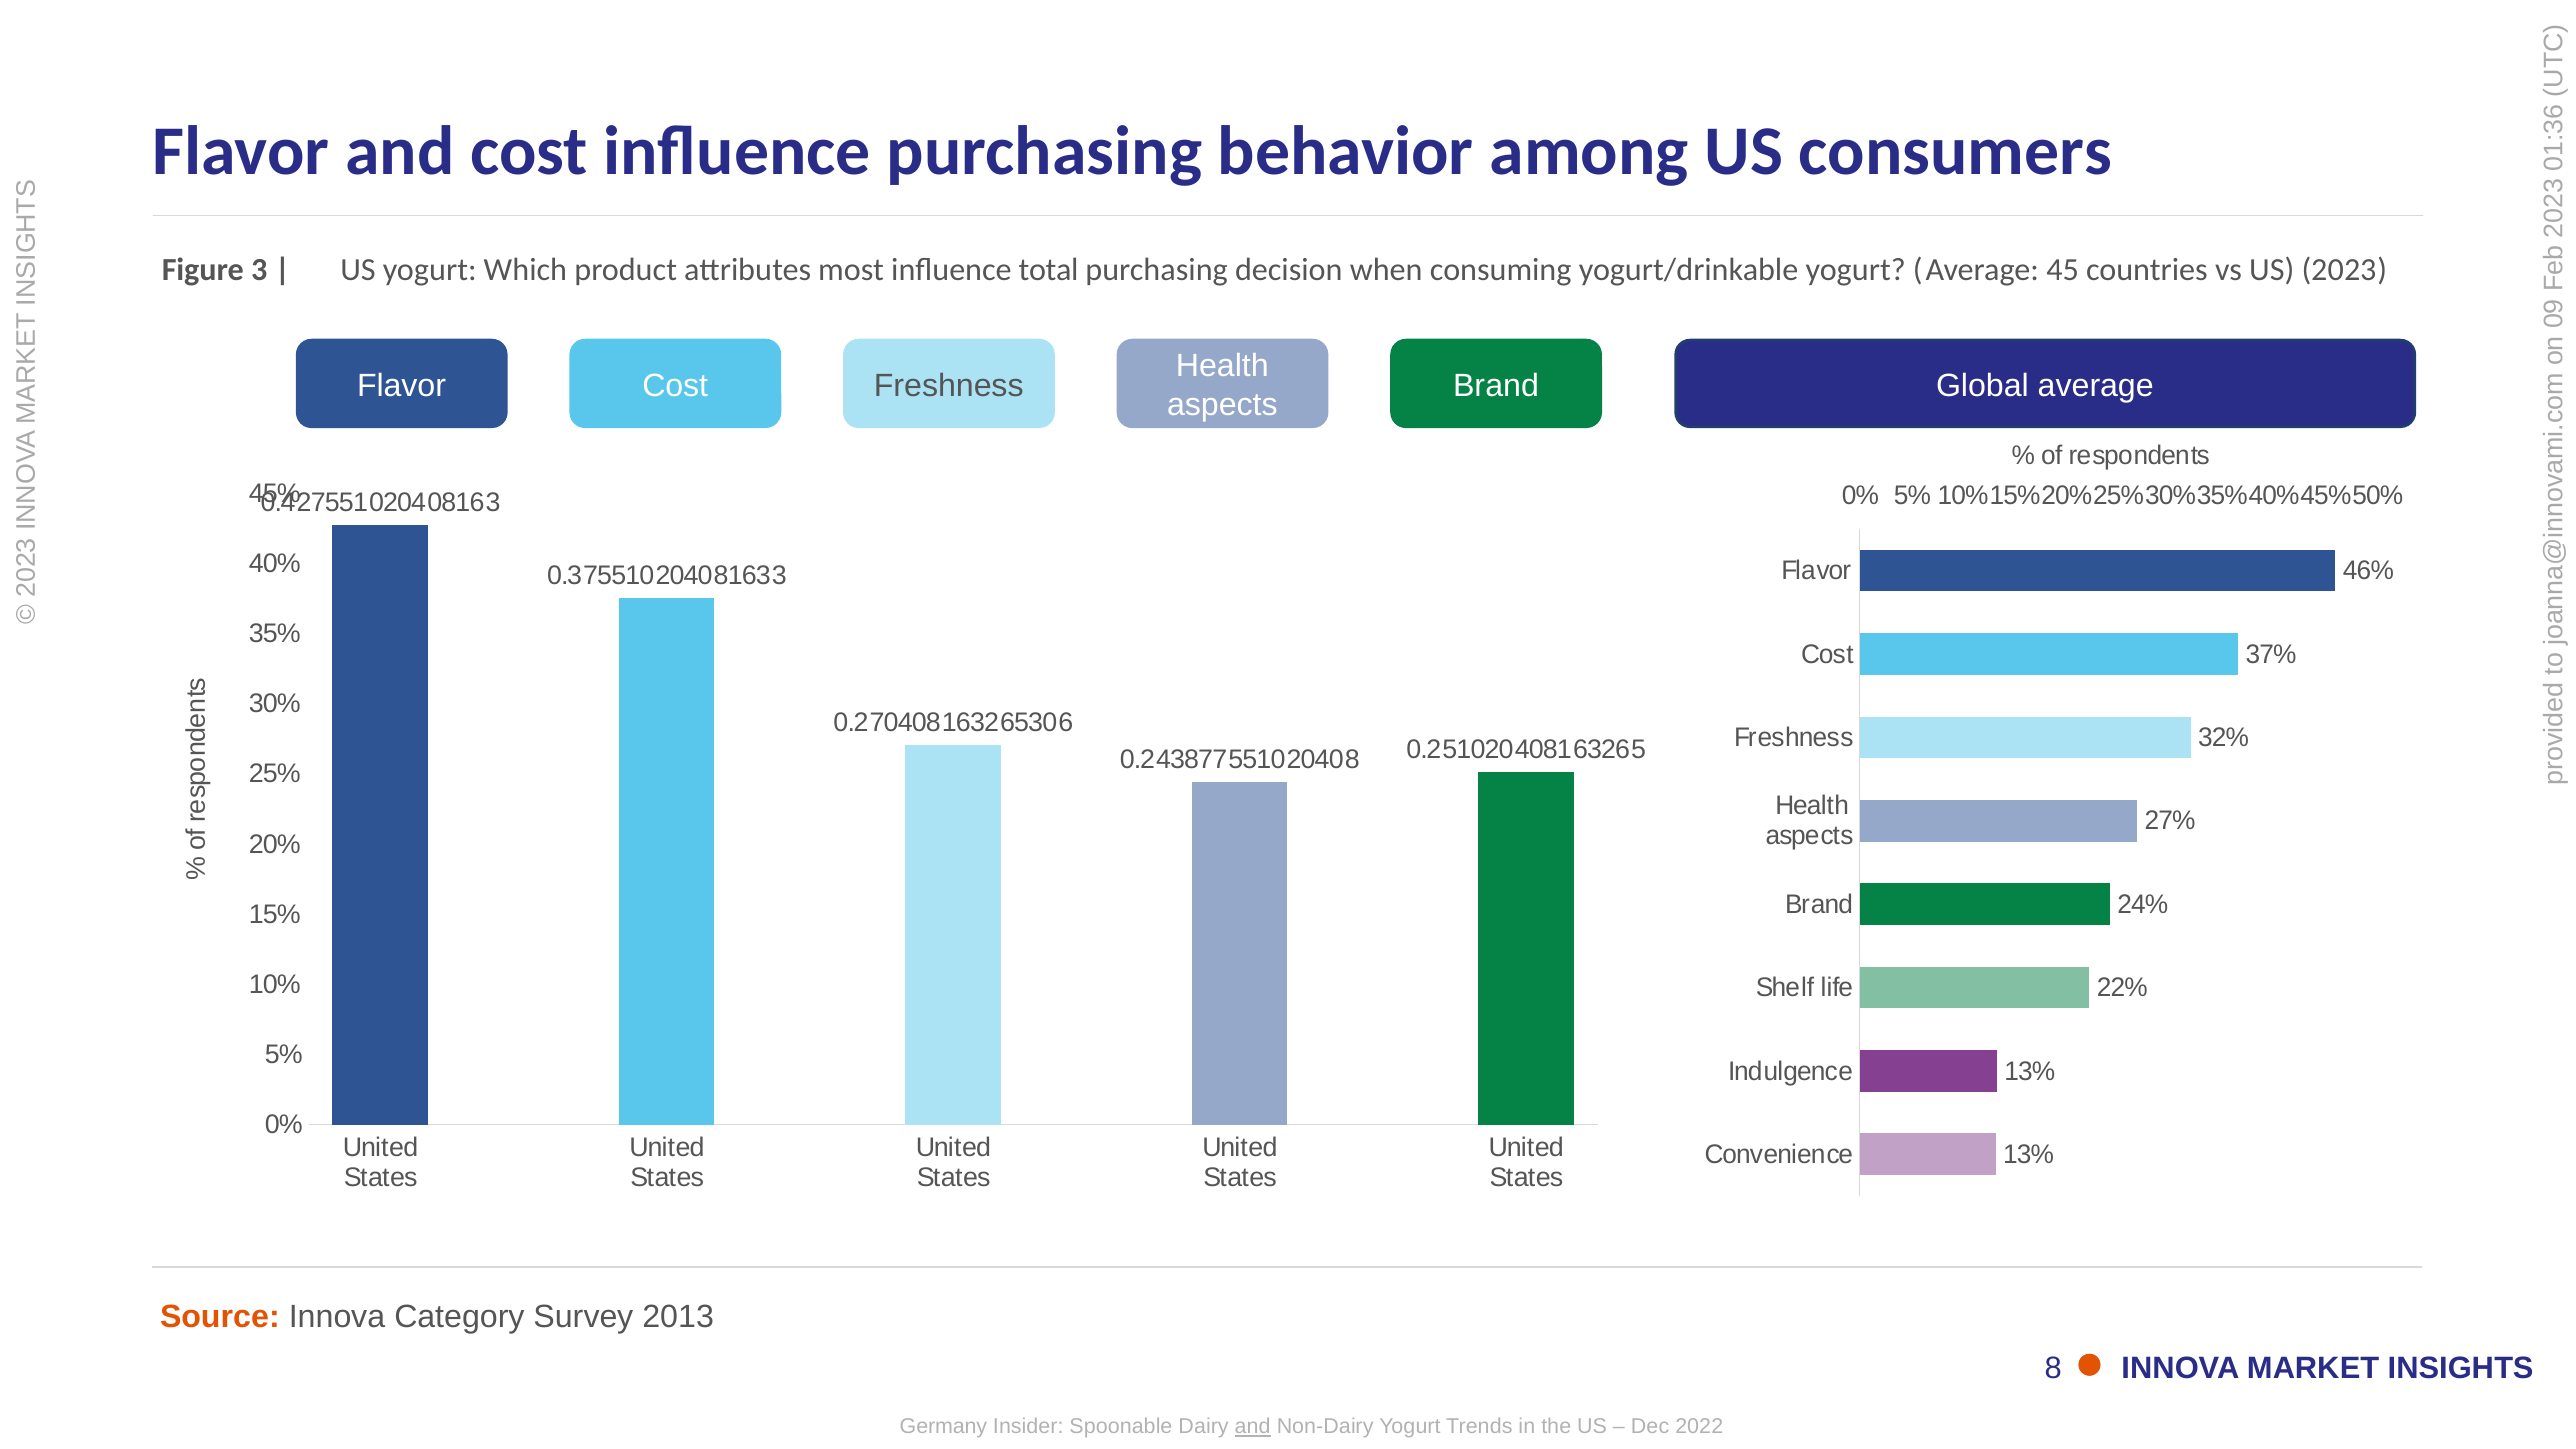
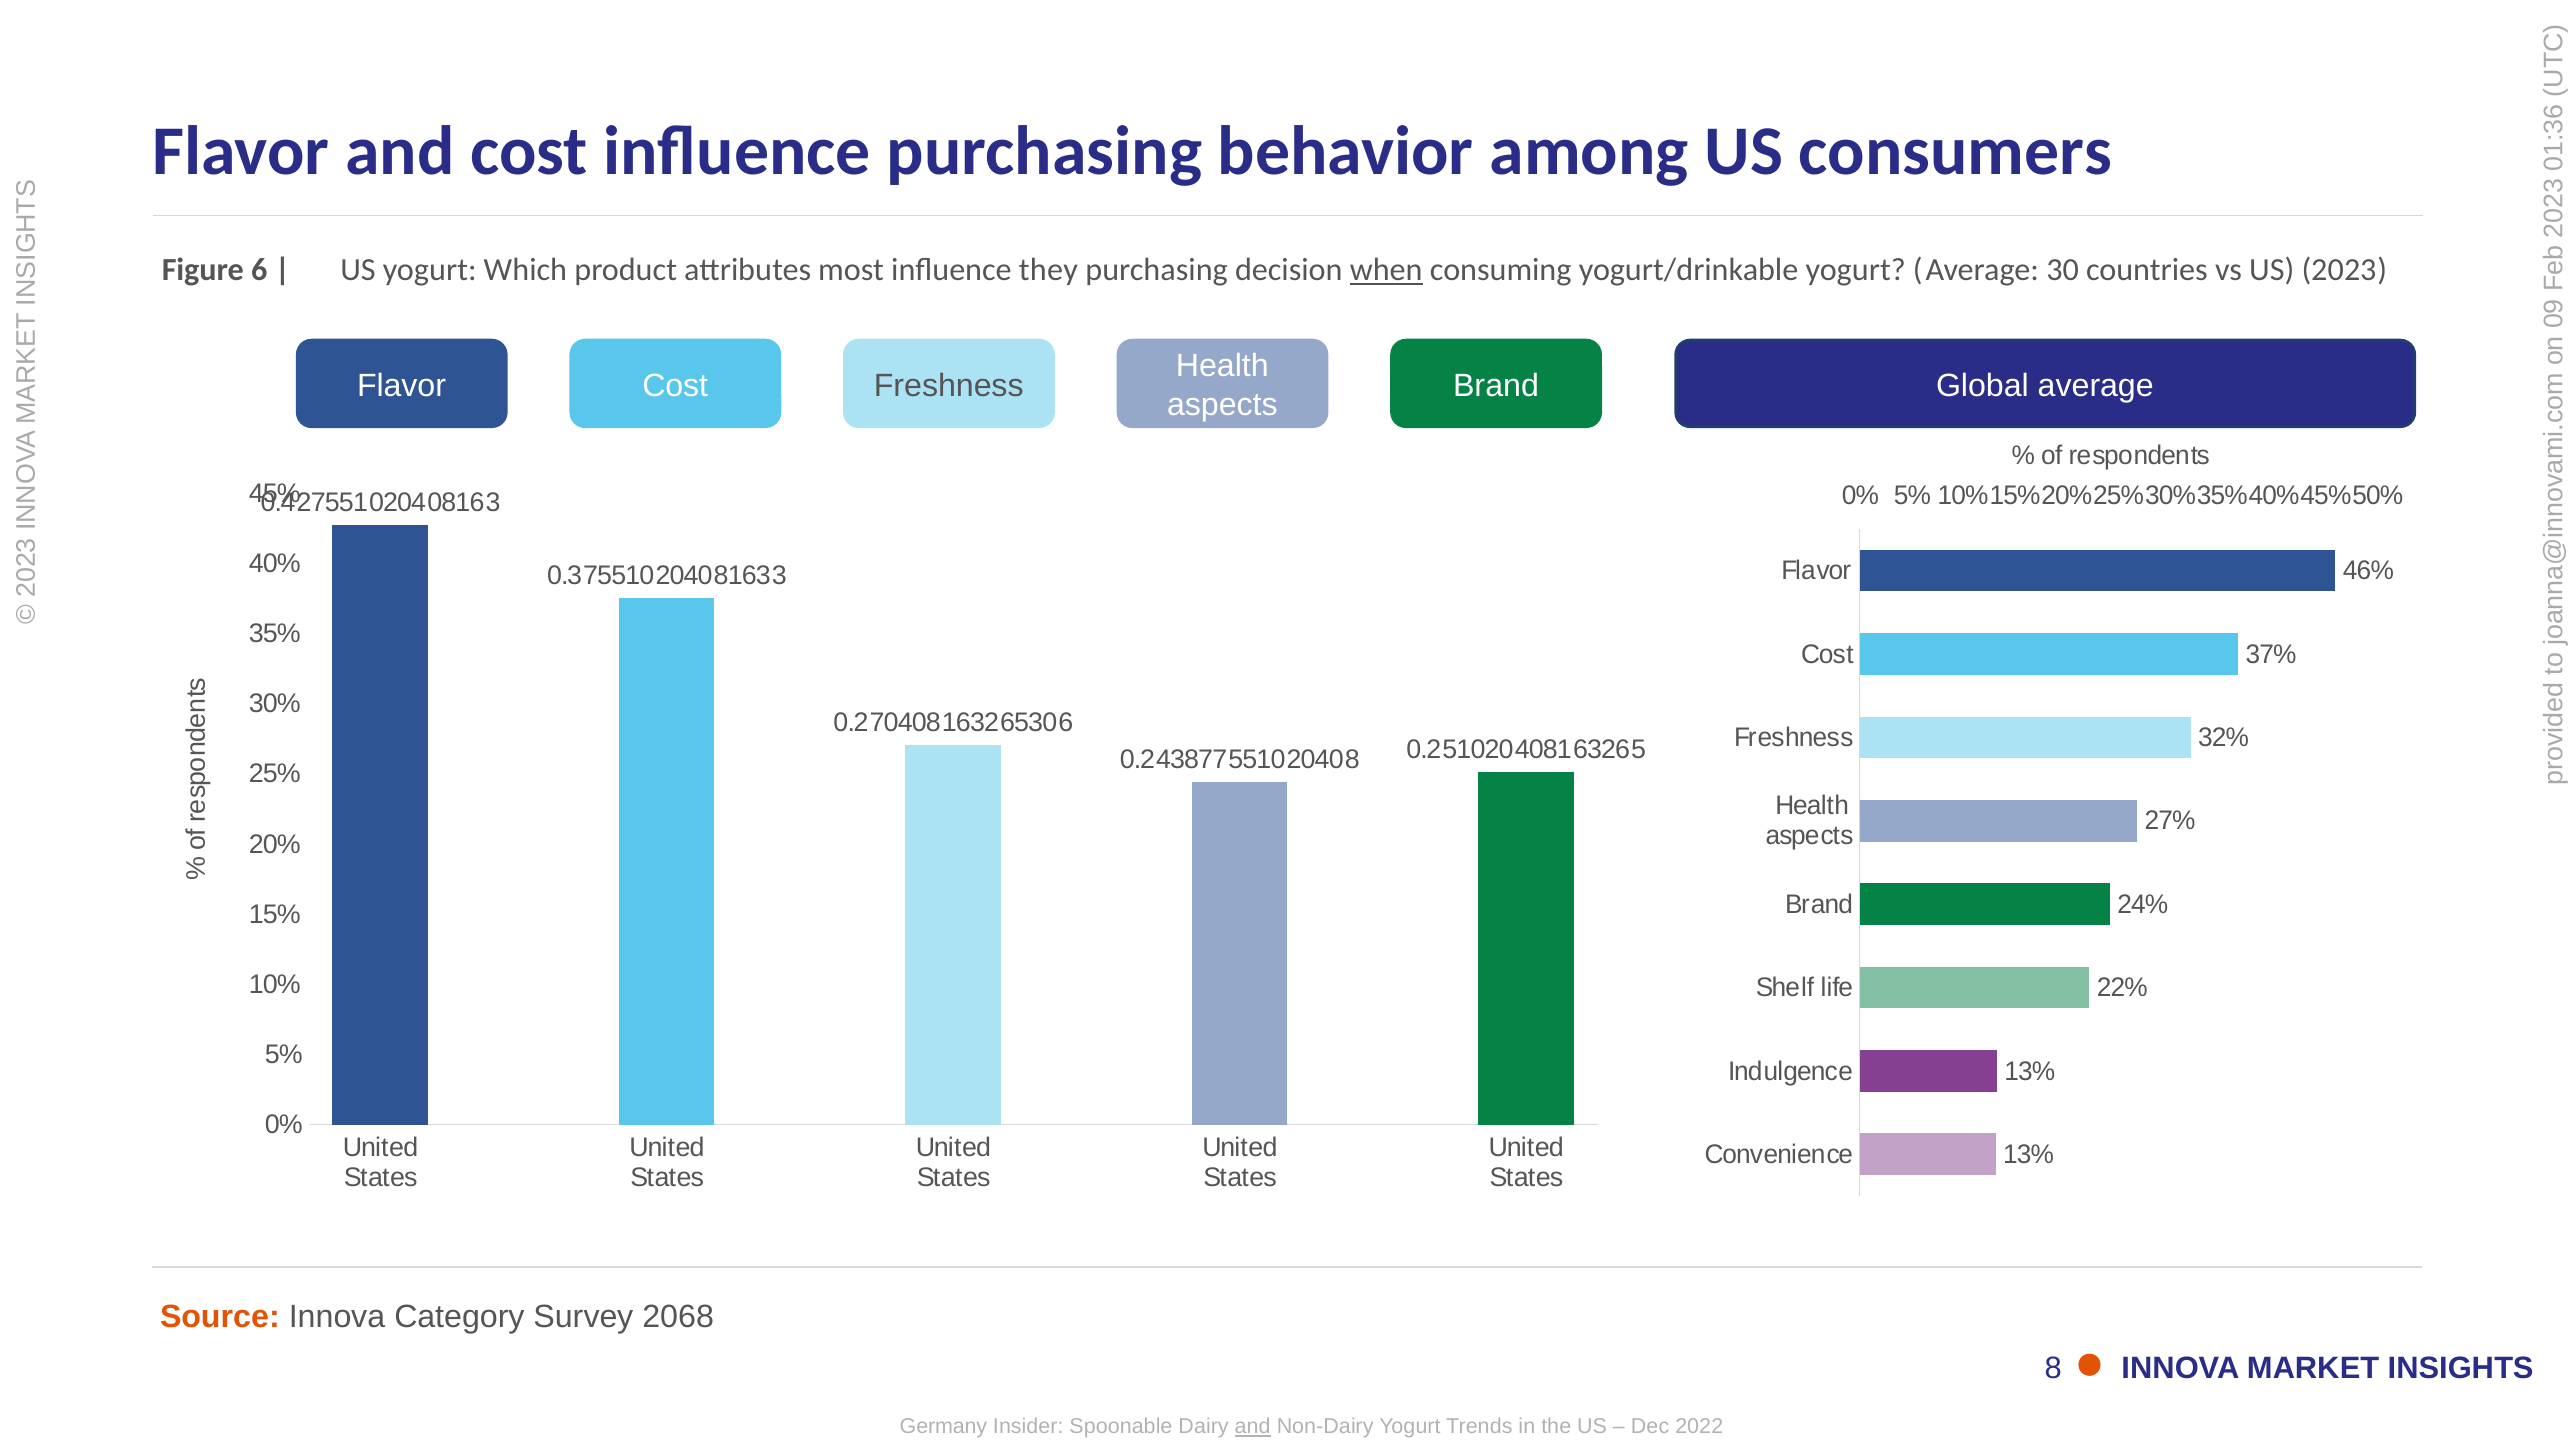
Figure 3: 3 -> 6
total: total -> they
when underline: none -> present
45: 45 -> 30
2013: 2013 -> 2068
